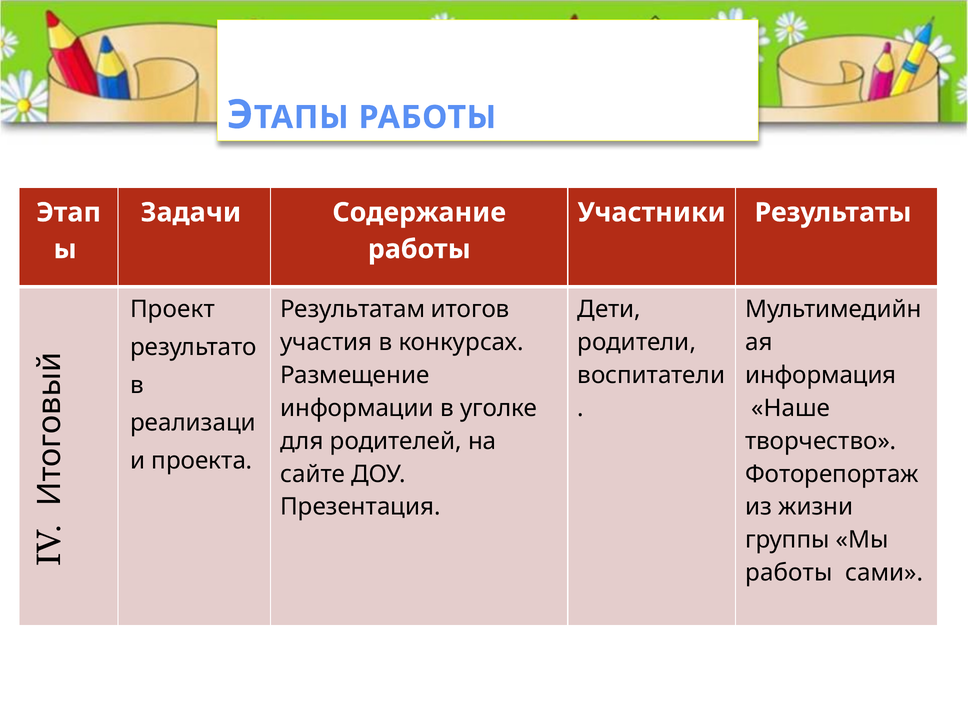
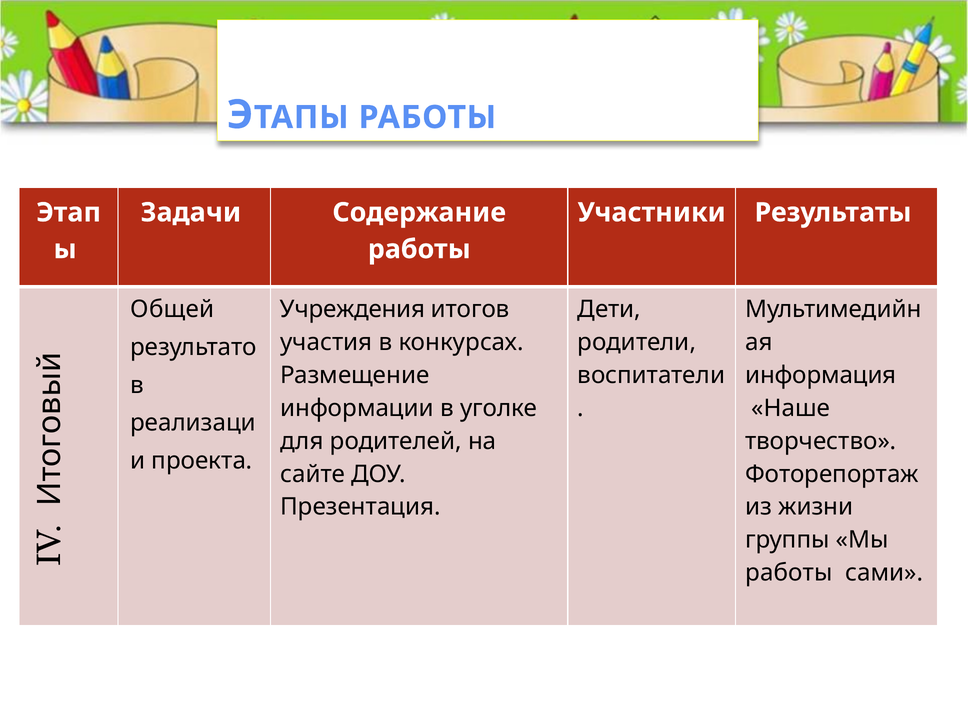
Проект: Проект -> Общей
Результатам: Результатам -> Учреждения
